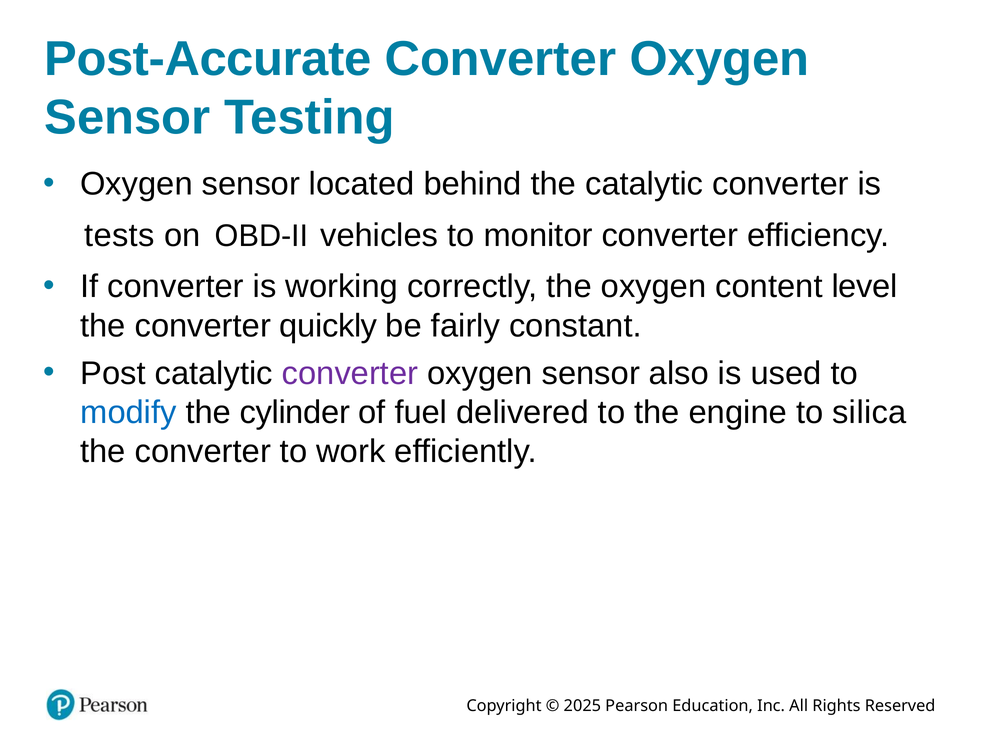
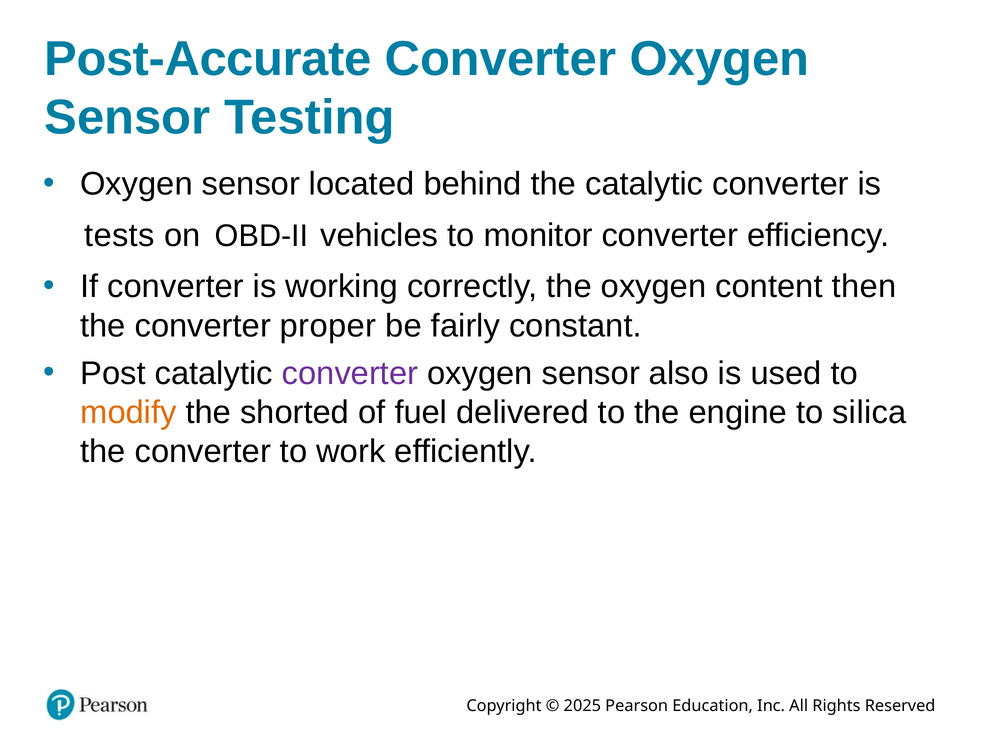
level: level -> then
quickly: quickly -> proper
modify colour: blue -> orange
cylinder: cylinder -> shorted
